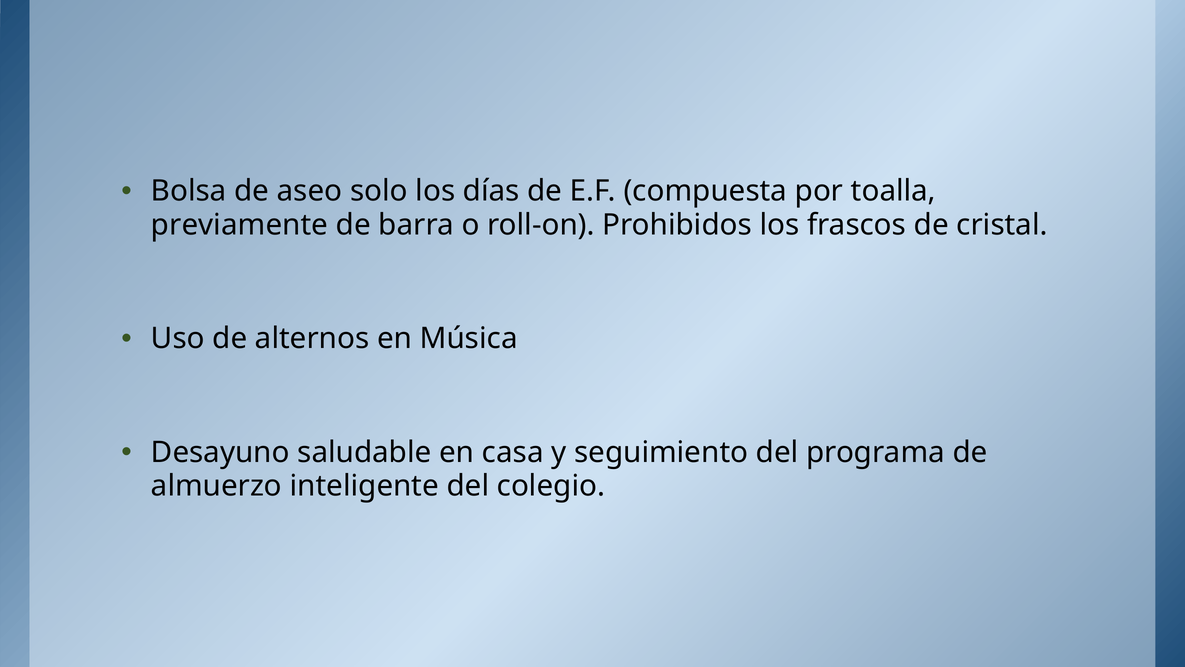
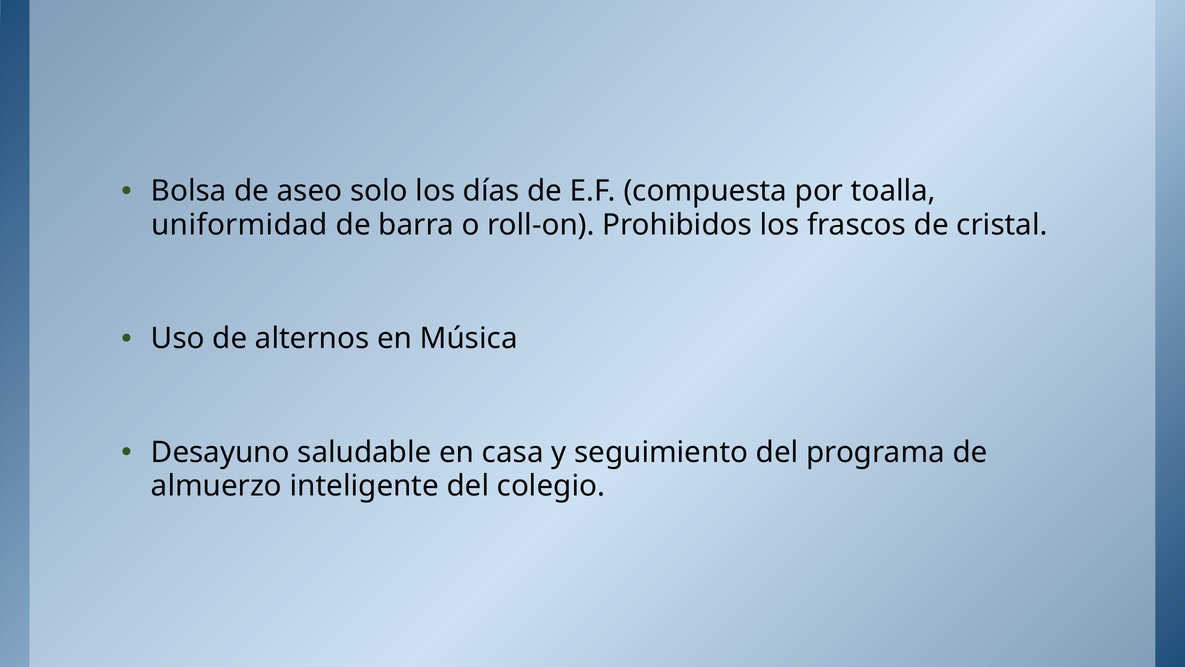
previamente: previamente -> uniformidad
